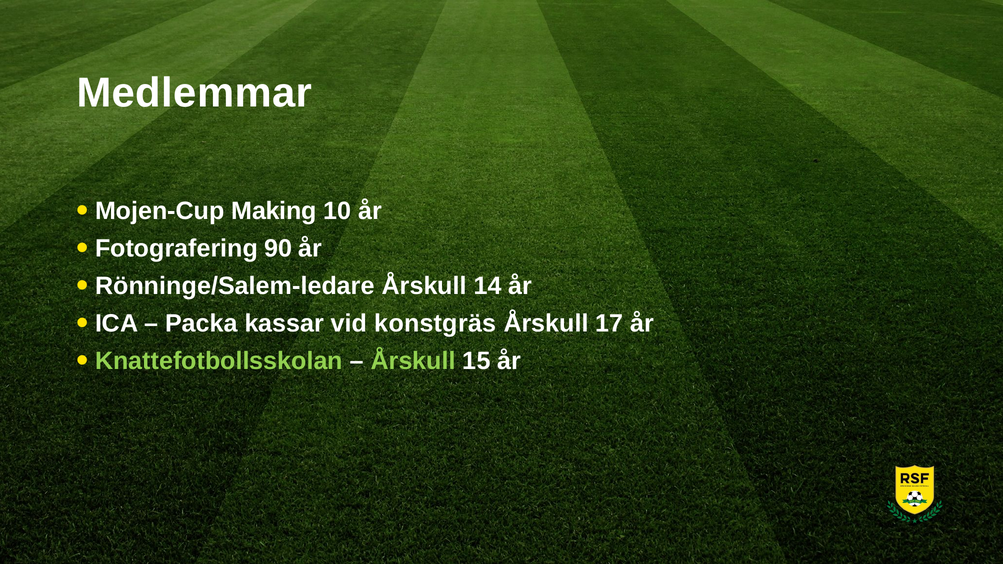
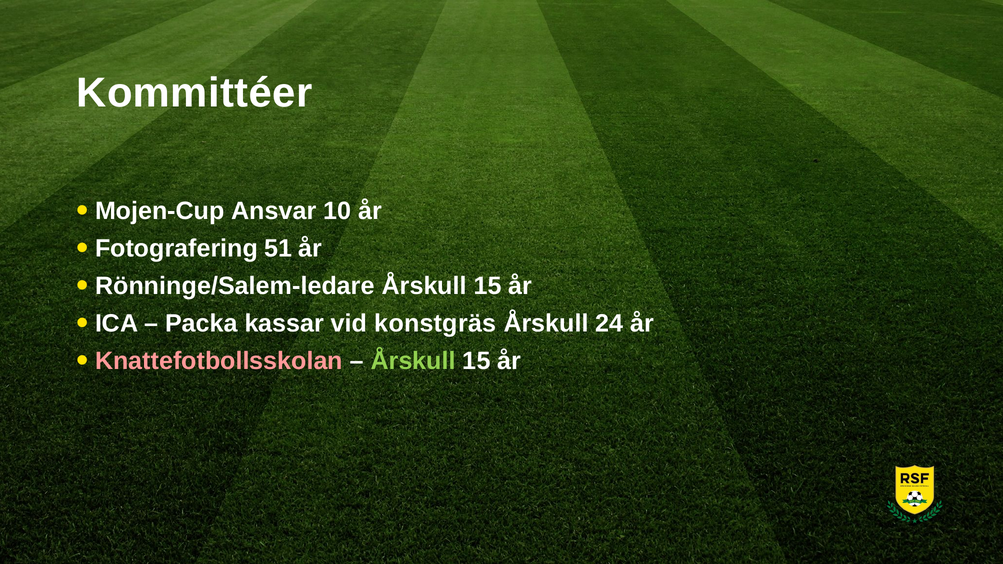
Medlemmar: Medlemmar -> Kommittéer
Making: Making -> Ansvar
90: 90 -> 51
14 at (488, 286): 14 -> 15
17: 17 -> 24
Knattefotbollsskolan colour: light green -> pink
